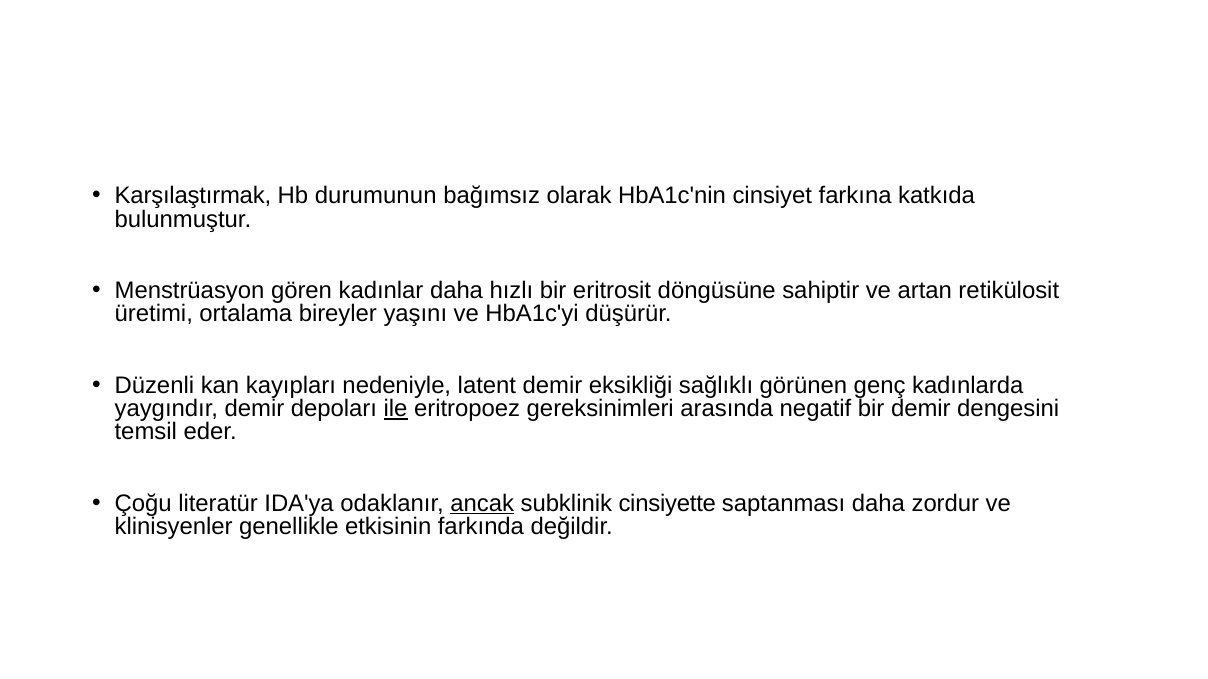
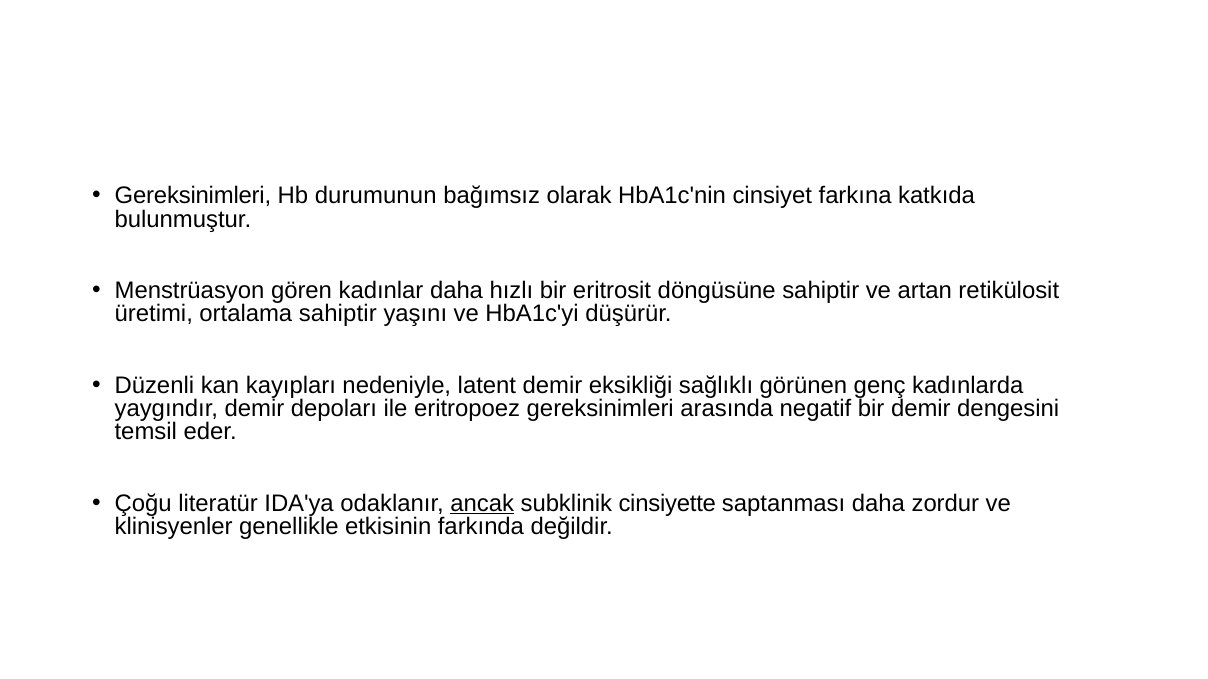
Karşılaştırmak at (193, 196): Karşılaştırmak -> Gereksinimleri
ortalama bireyler: bireyler -> sahiptir
ile underline: present -> none
